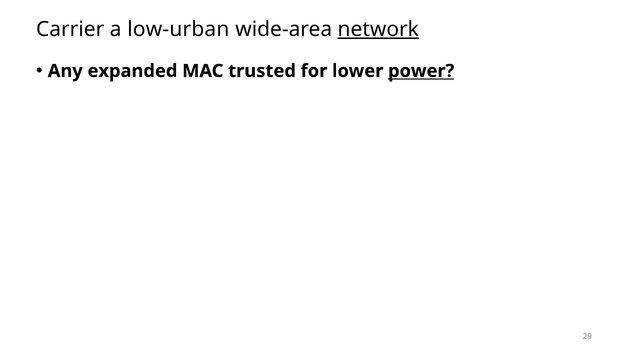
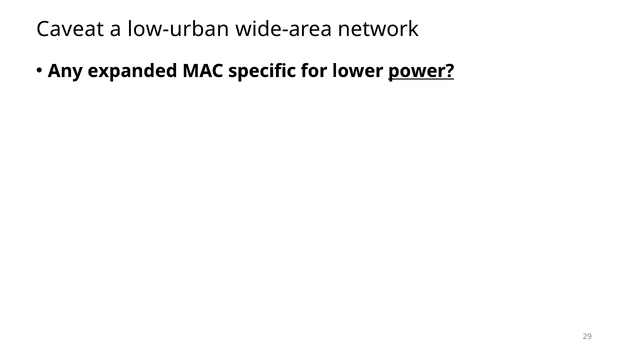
Carrier: Carrier -> Caveat
network underline: present -> none
trusted: trusted -> specific
